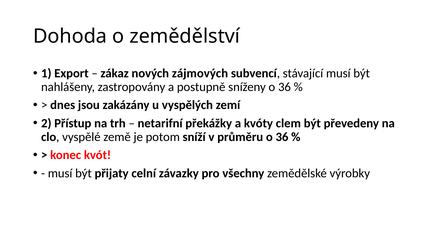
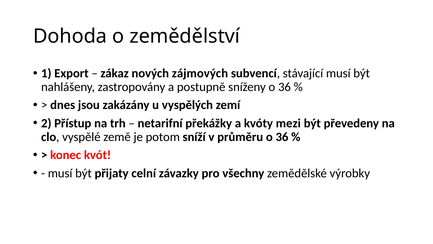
clem: clem -> mezi
